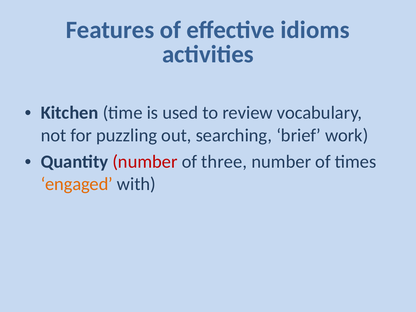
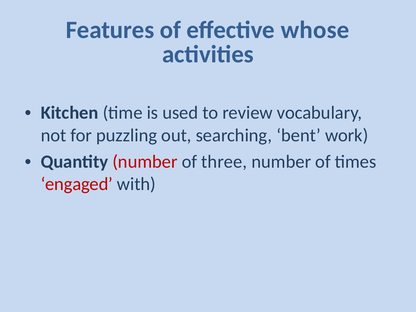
idioms: idioms -> whose
brief: brief -> bent
engaged colour: orange -> red
